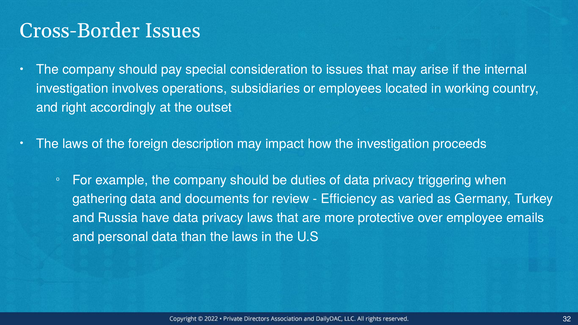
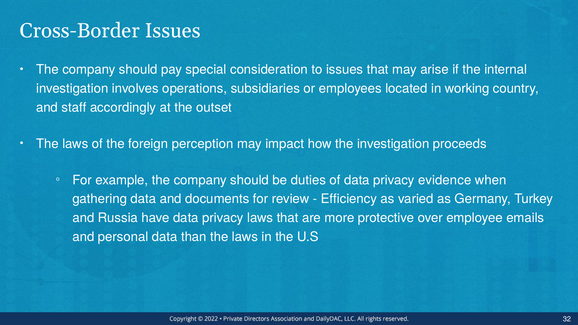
right: right -> staff
description: description -> perception
triggering: triggering -> evidence
